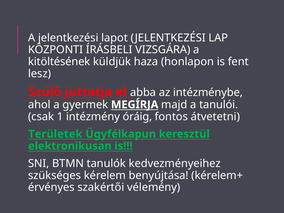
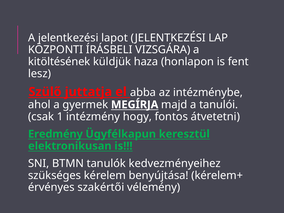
óráig: óráig -> hogy
Területek: Területek -> Eredmény
